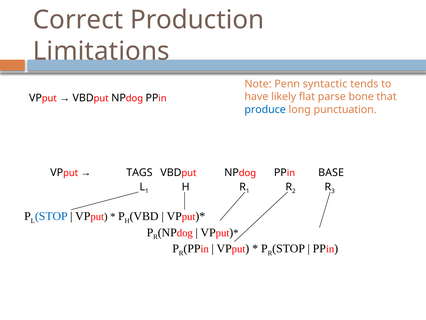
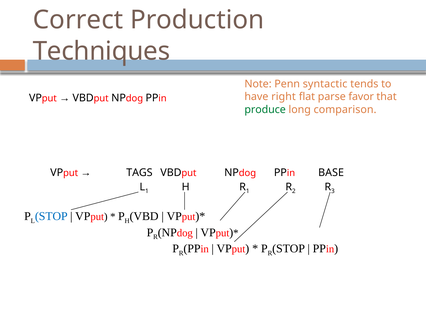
Limitations: Limitations -> Techniques
likely: likely -> right
bone: bone -> favor
produce colour: blue -> green
punctuation: punctuation -> comparison
